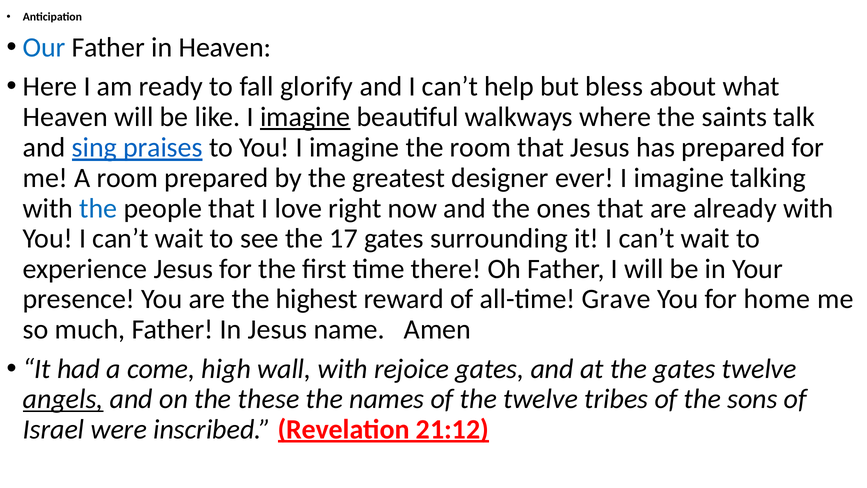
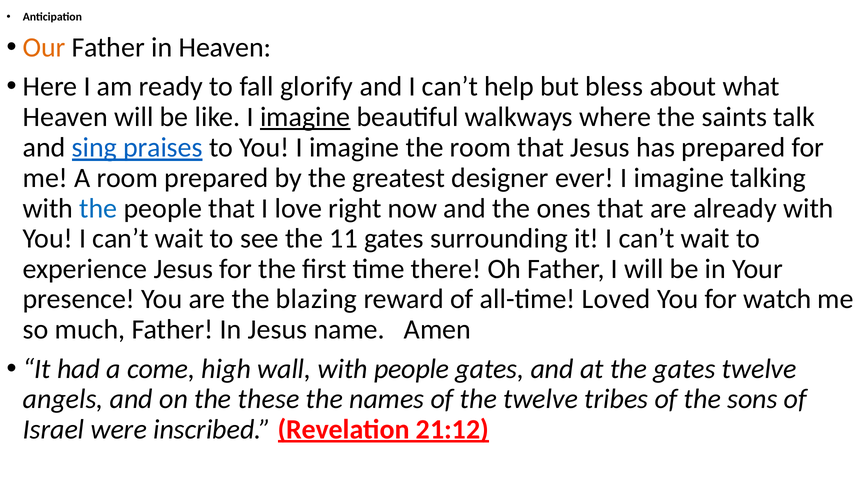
Our colour: blue -> orange
17: 17 -> 11
highest: highest -> blazing
Grave: Grave -> Loved
home: home -> watch
with rejoice: rejoice -> people
angels underline: present -> none
